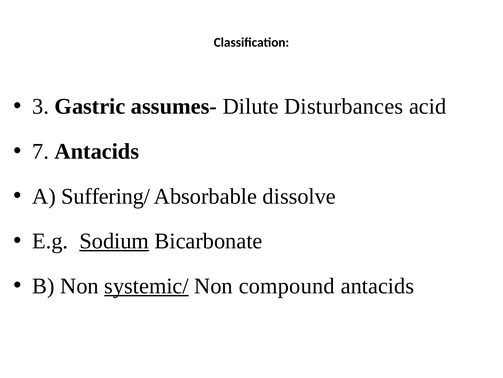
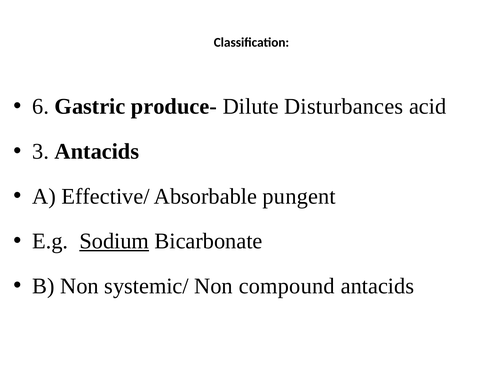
3: 3 -> 6
assumes-: assumes- -> produce-
7: 7 -> 3
Suffering/: Suffering/ -> Effective/
dissolve: dissolve -> pungent
systemic/ underline: present -> none
